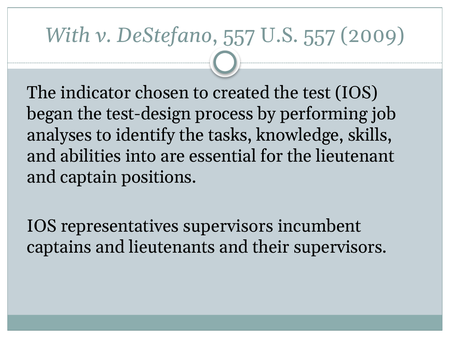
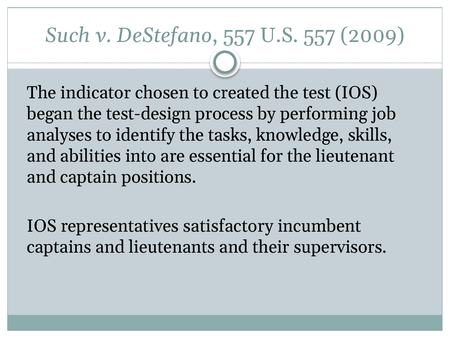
With: With -> Such
representatives supervisors: supervisors -> satisfactory
